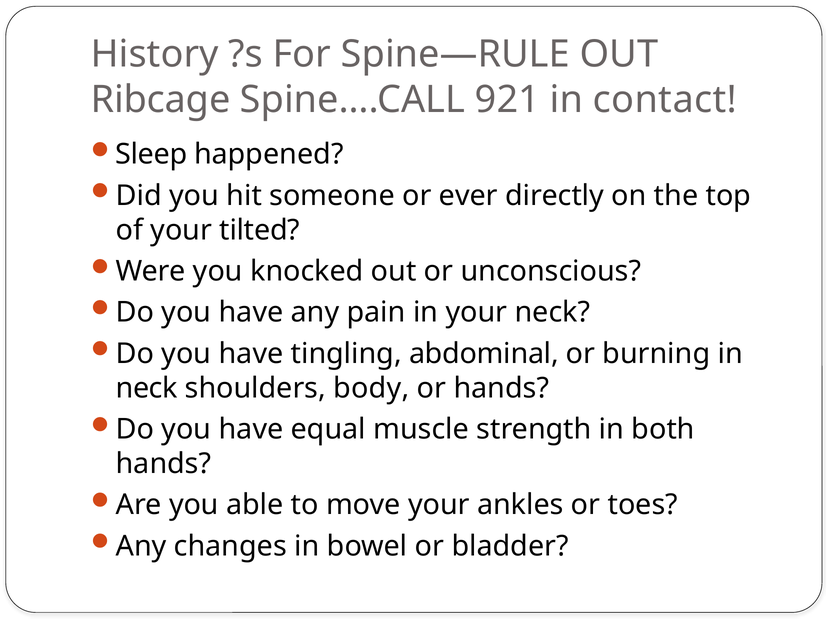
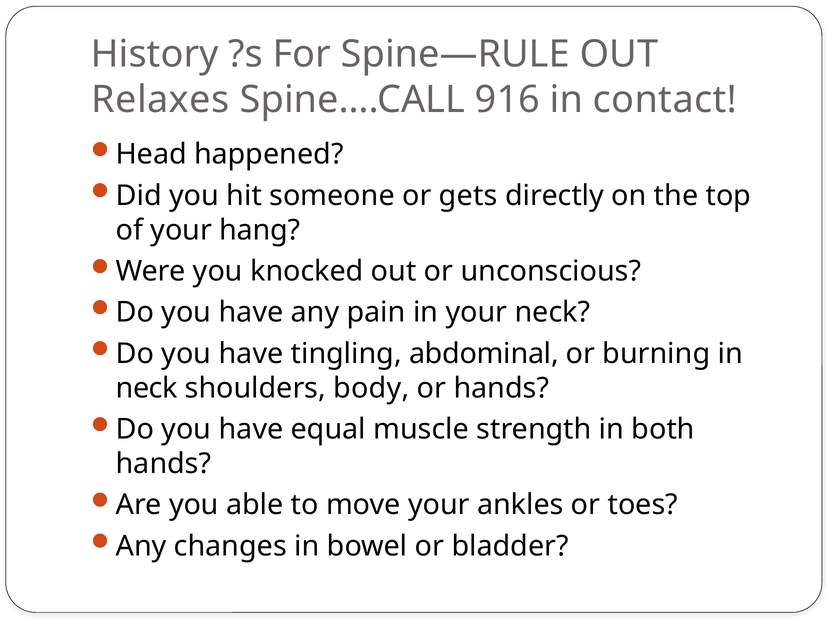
Ribcage: Ribcage -> Relaxes
921: 921 -> 916
Sleep: Sleep -> Head
ever: ever -> gets
tilted: tilted -> hang
